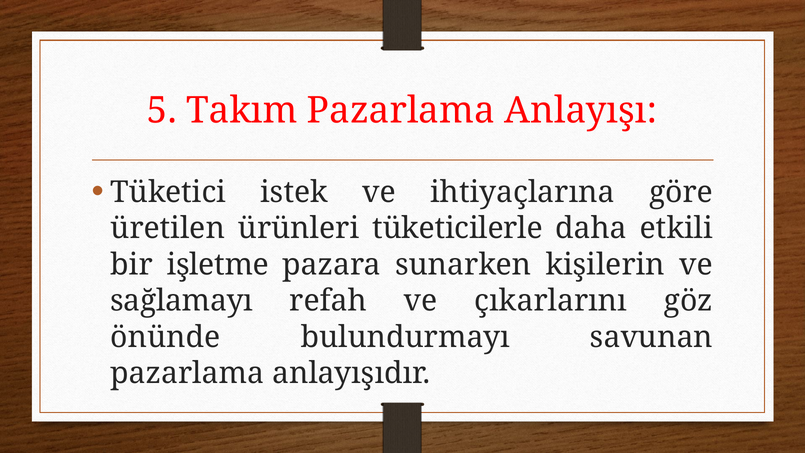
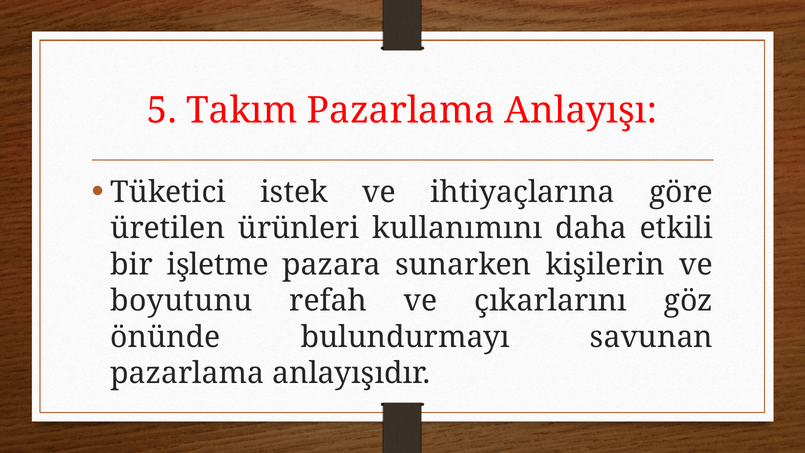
tüketicilerle: tüketicilerle -> kullanımını
sağlamayı: sağlamayı -> boyutunu
